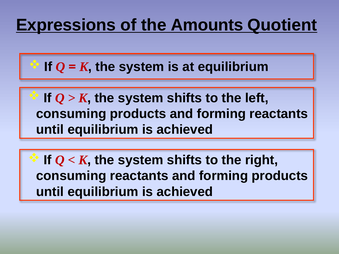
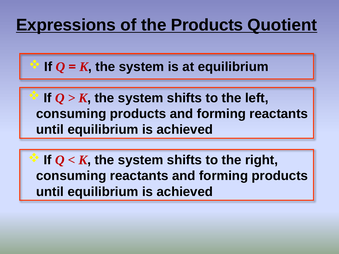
the Amounts: Amounts -> Products
